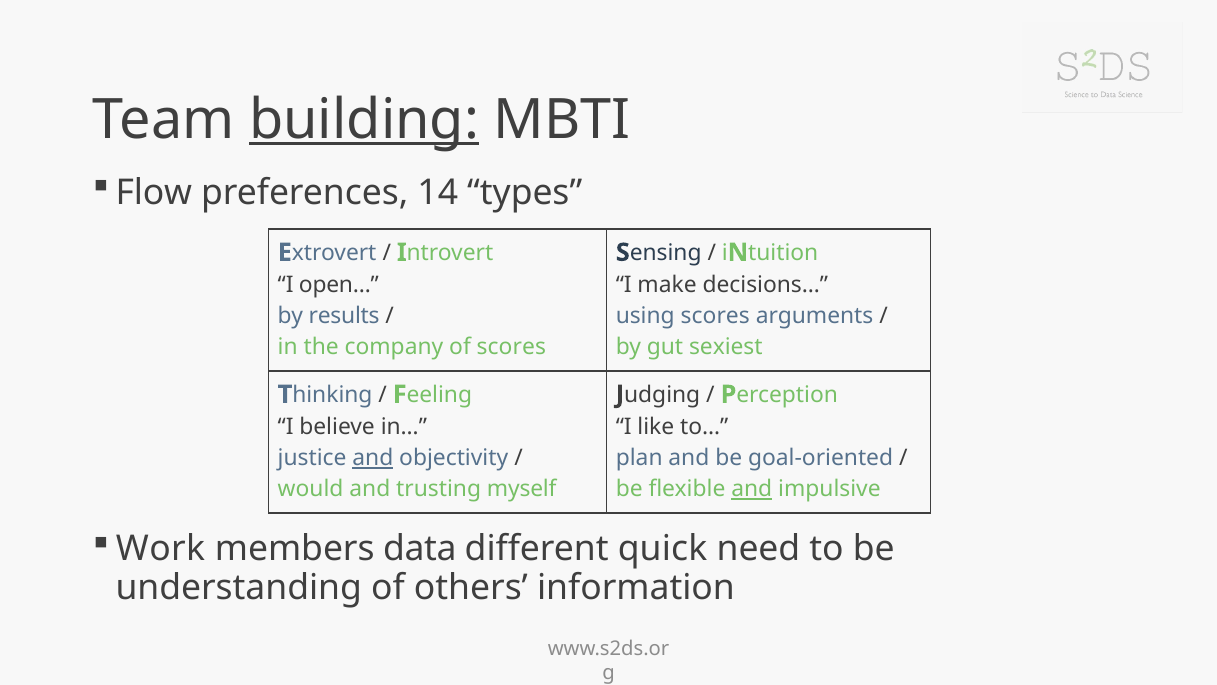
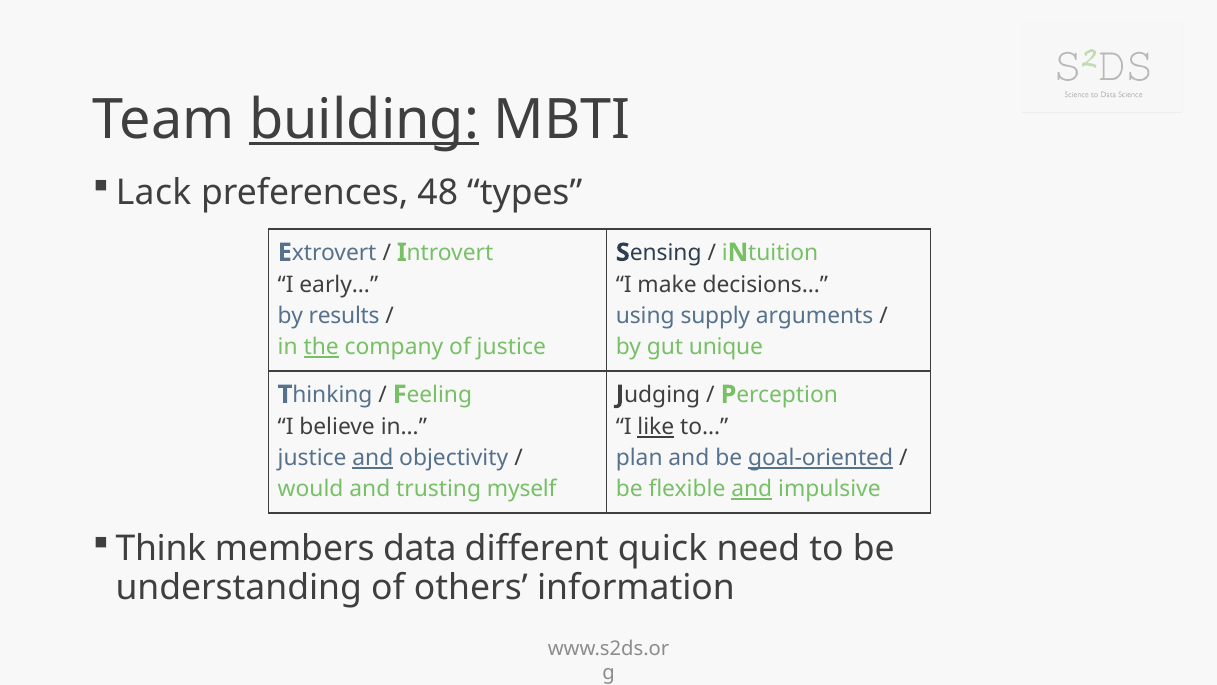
Flow: Flow -> Lack
14: 14 -> 48
open…: open… -> early…
using scores: scores -> supply
the underline: none -> present
of scores: scores -> justice
sexiest: sexiest -> unique
like underline: none -> present
goal-oriented underline: none -> present
Work: Work -> Think
